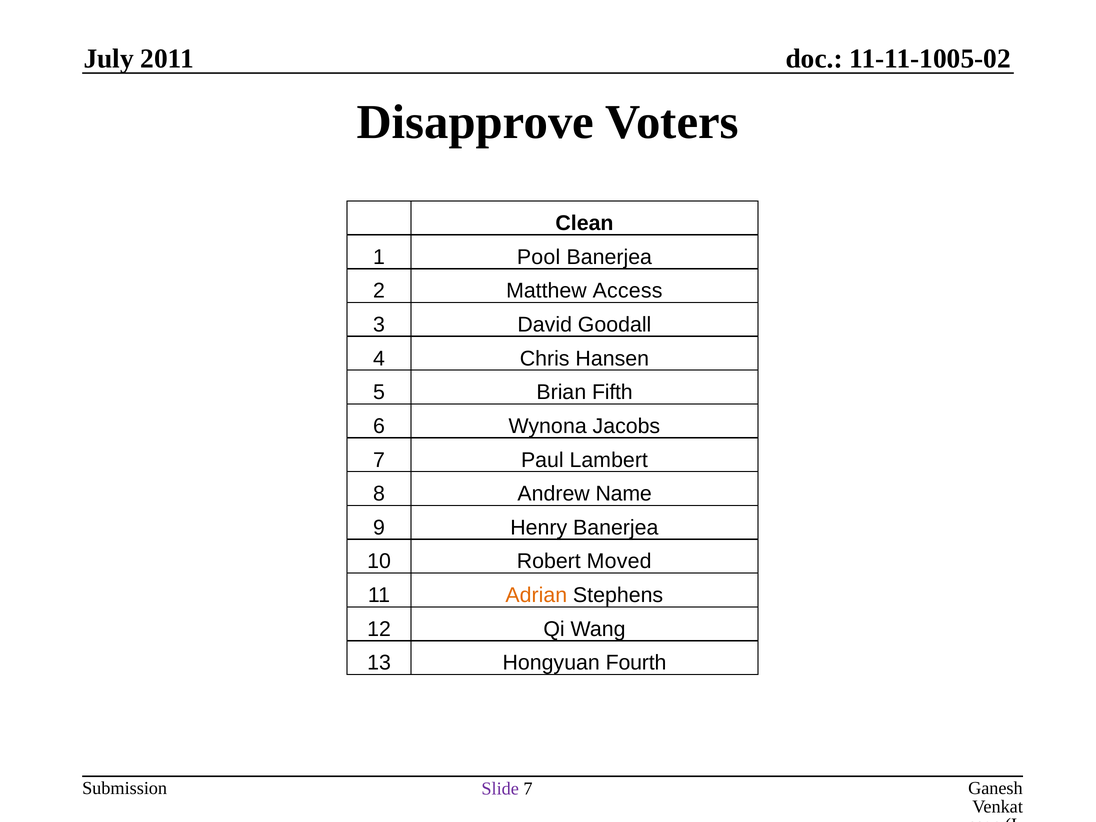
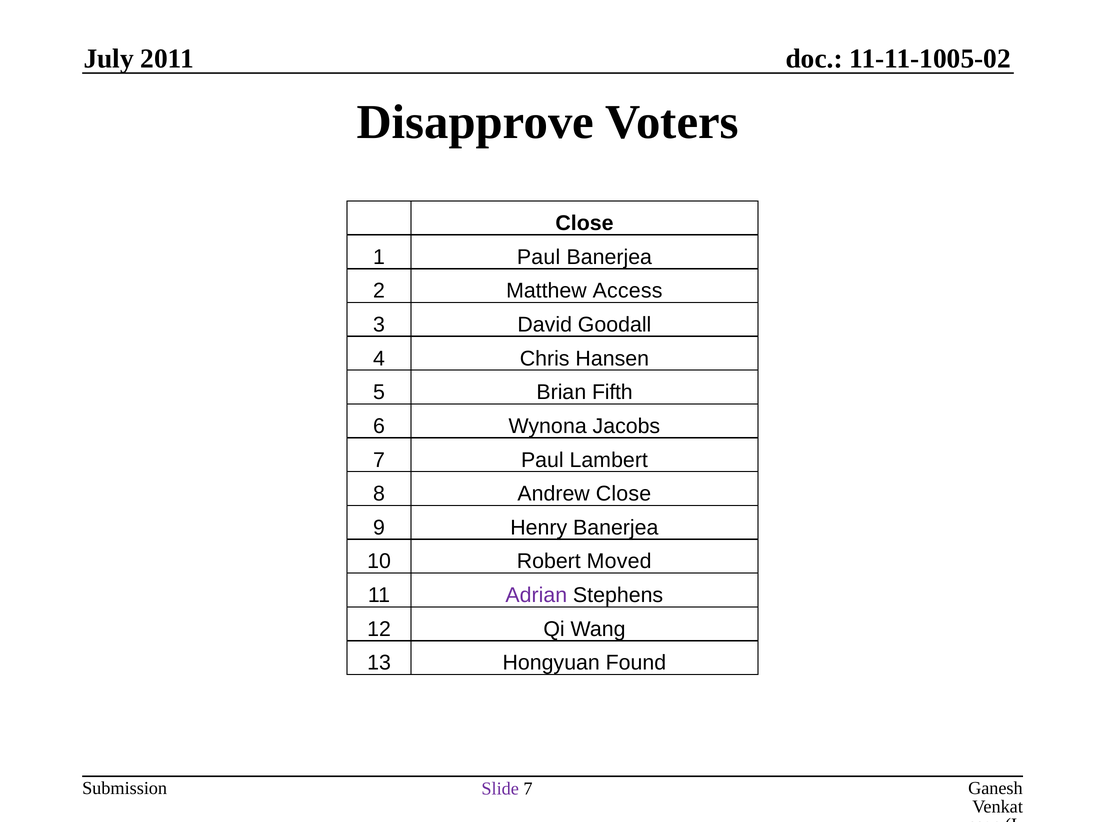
Clean at (584, 223): Clean -> Close
1 Pool: Pool -> Paul
Andrew Name: Name -> Close
Adrian colour: orange -> purple
Fourth: Fourth -> Found
